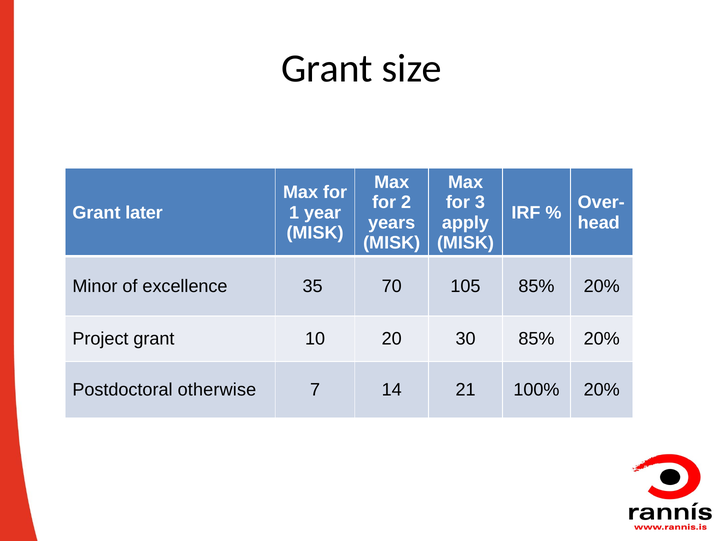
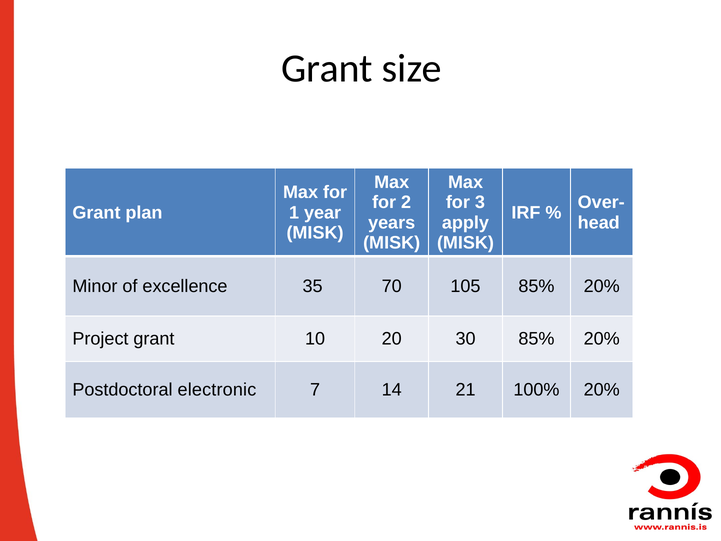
later: later -> plan
otherwise: otherwise -> electronic
